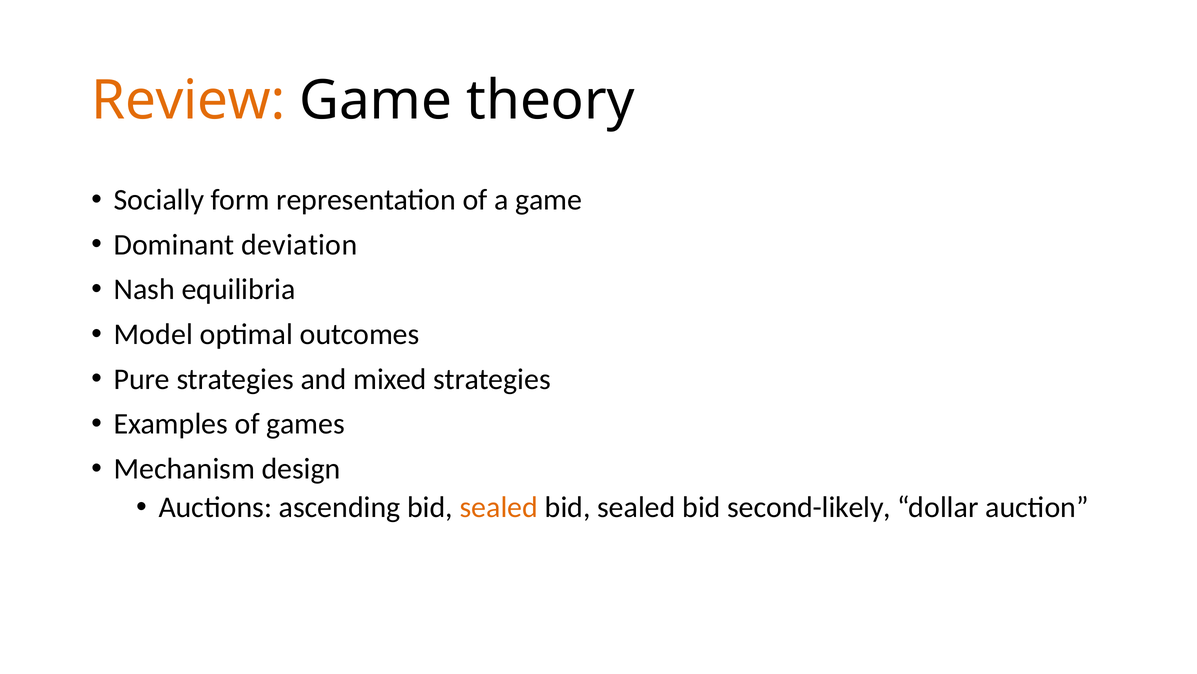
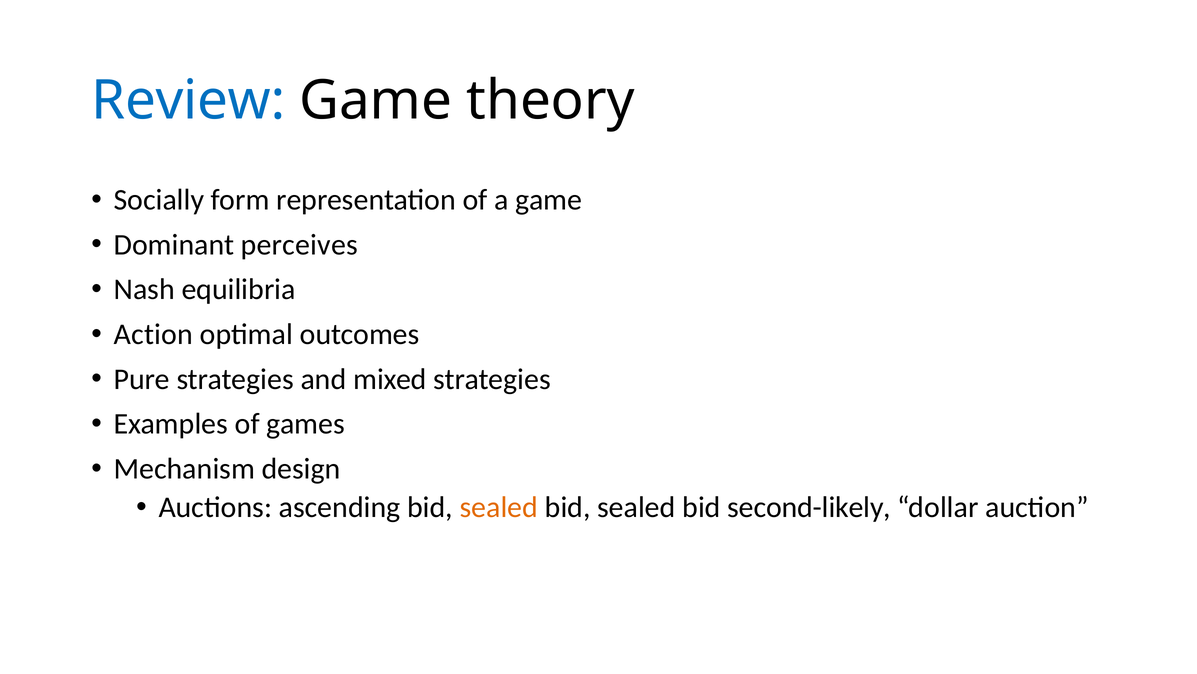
Review colour: orange -> blue
deviation: deviation -> perceives
Model: Model -> Action
